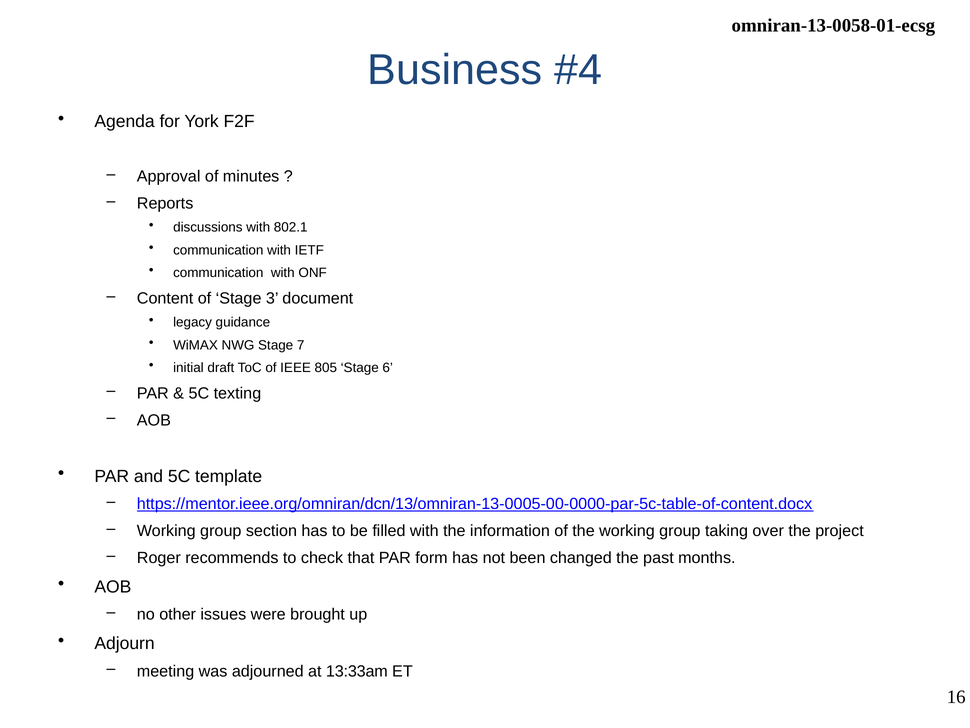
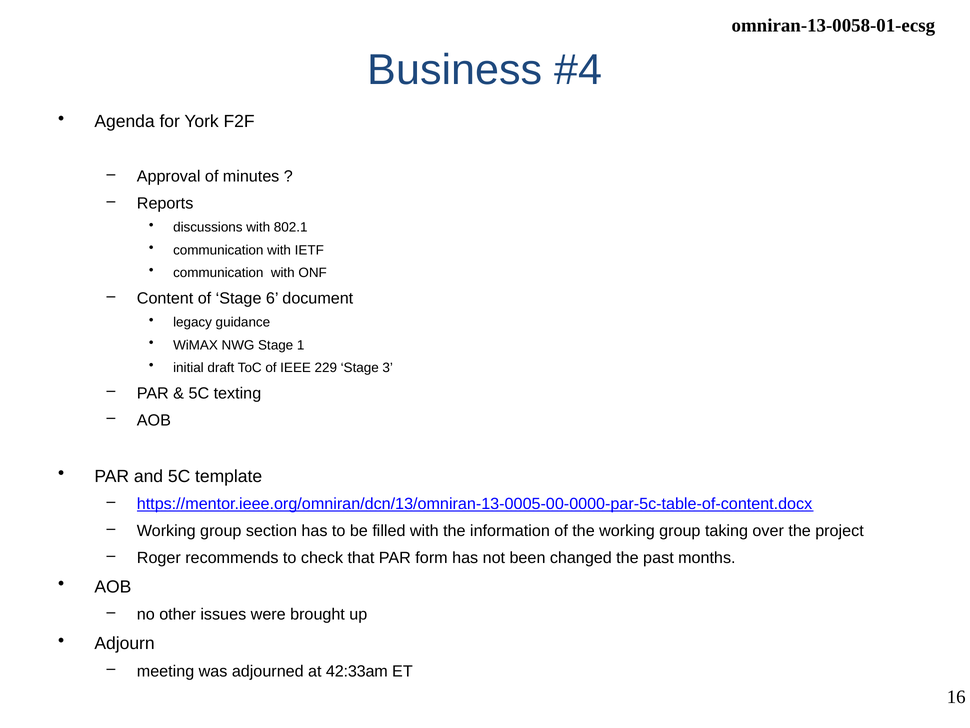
3: 3 -> 6
7: 7 -> 1
805: 805 -> 229
6: 6 -> 3
13:33am: 13:33am -> 42:33am
